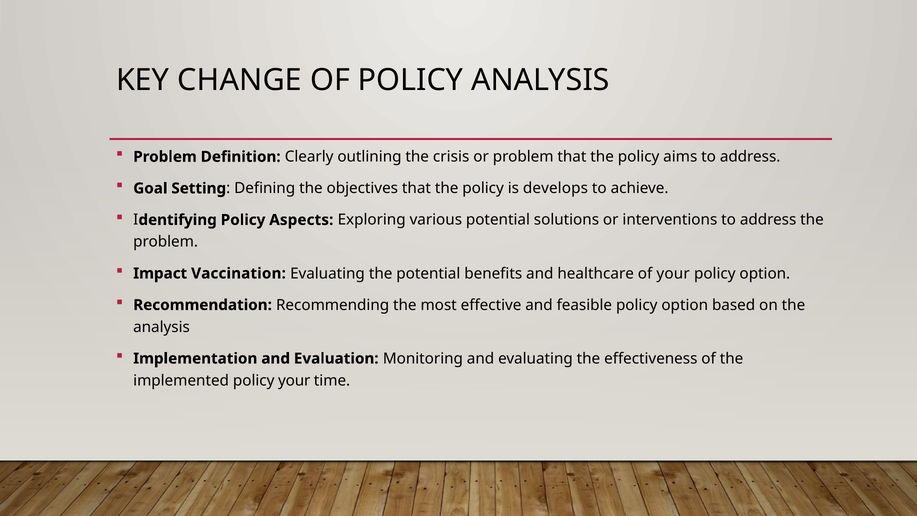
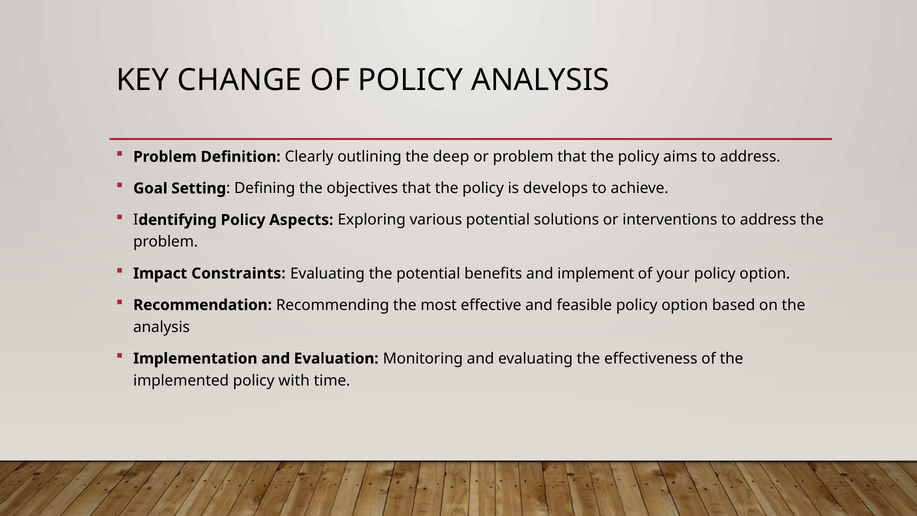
crisis: crisis -> deep
Vaccination: Vaccination -> Constraints
healthcare: healthcare -> implement
policy your: your -> with
